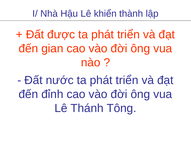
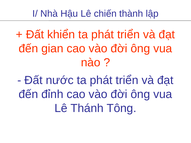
khiển: khiển -> chiến
được: được -> khiển
